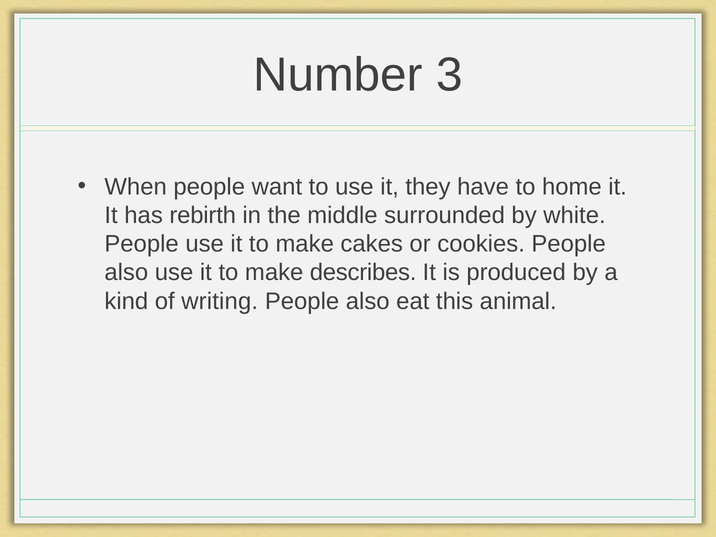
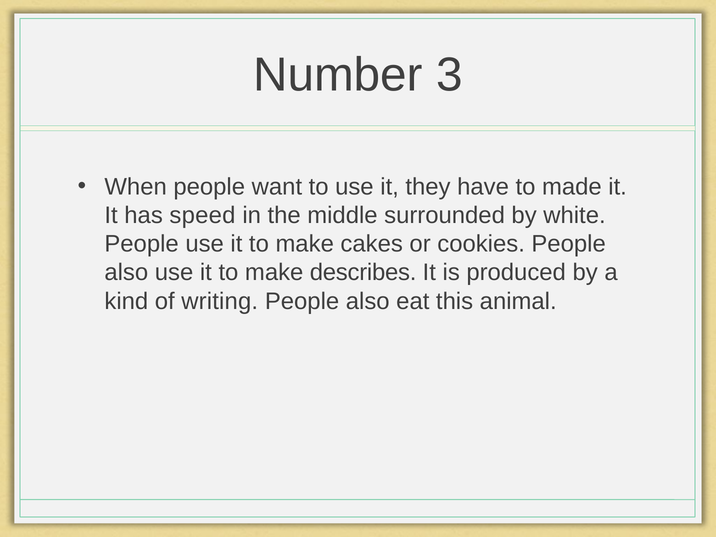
home: home -> made
rebirth: rebirth -> speed
